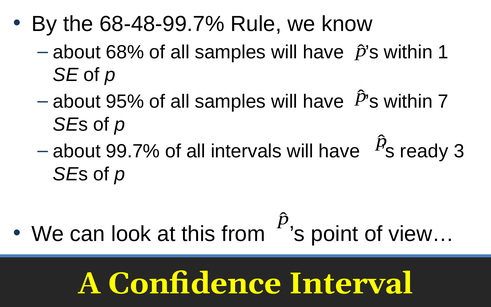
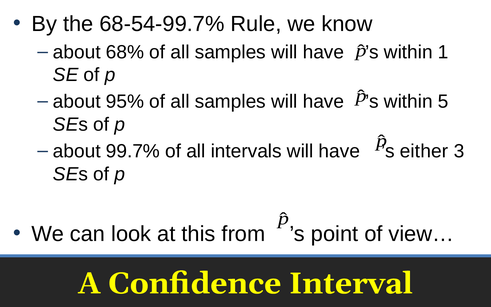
68-48-99.7%: 68-48-99.7% -> 68-54-99.7%
7: 7 -> 5
ready: ready -> either
